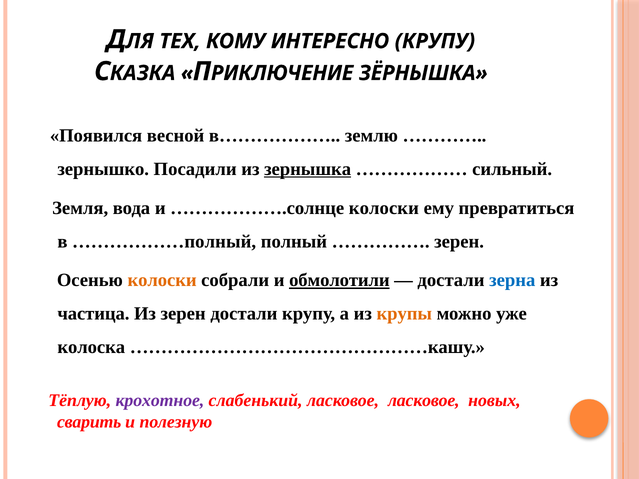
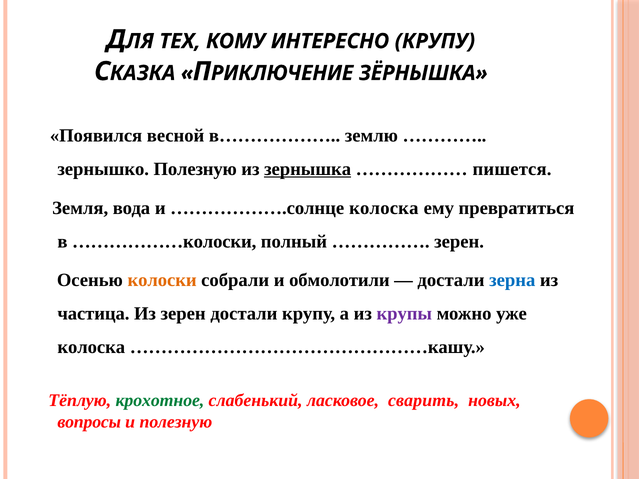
зернышко Посадили: Посадили -> Полезную
сильный: сильный -> пишется
……………….солнце колоски: колоски -> колоска
………………полный: ………………полный -> ………………колоски
обмолотили underline: present -> none
крупы colour: orange -> purple
крохотное colour: purple -> green
ласковое ласковое: ласковое -> сварить
сварить: сварить -> вопросы
